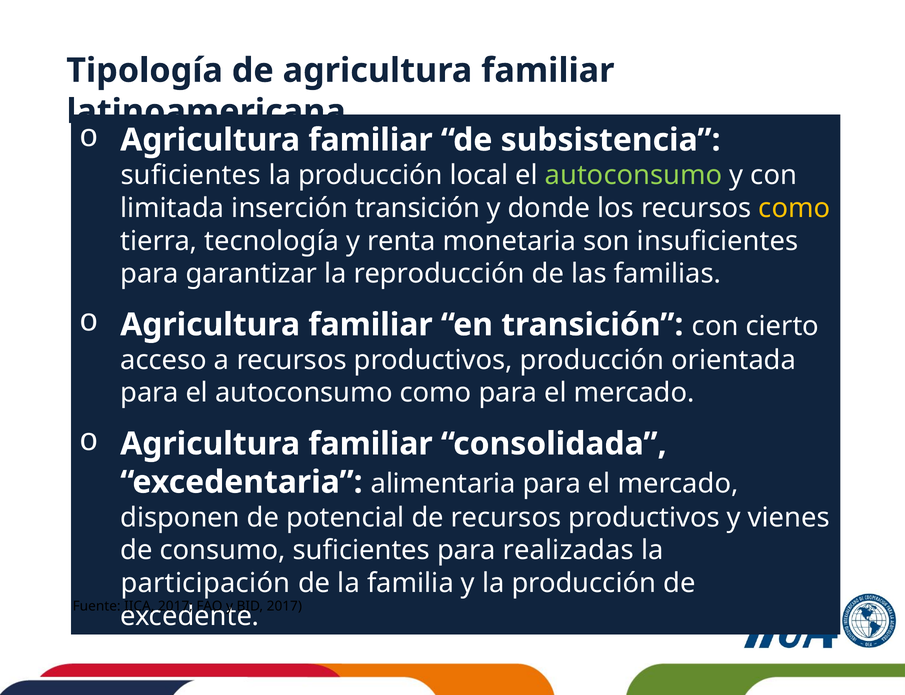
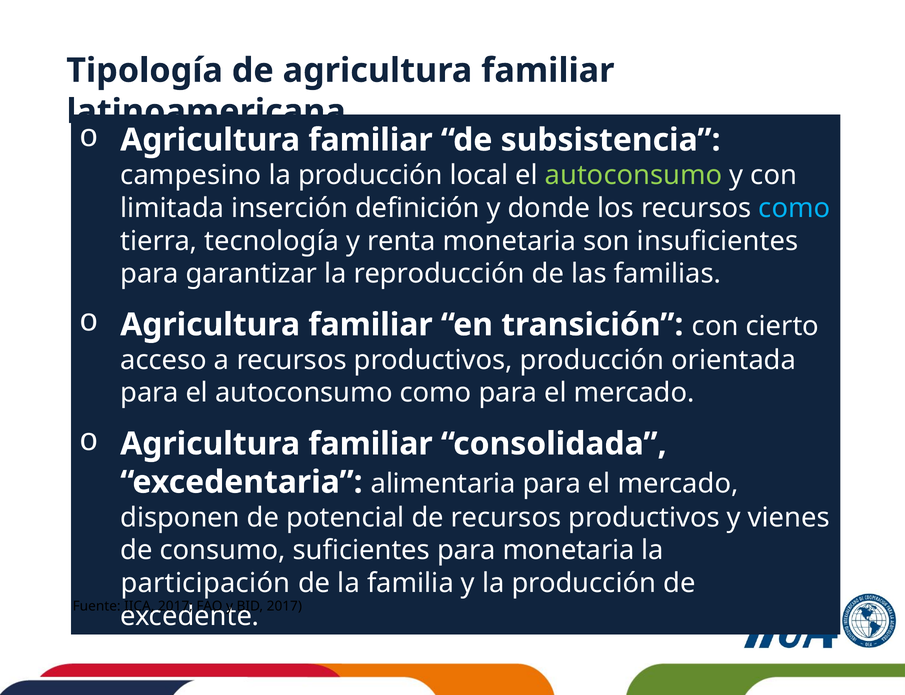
suficientes at (191, 175): suficientes -> campesino
inserción transición: transición -> definición
como at (794, 208) colour: yellow -> light blue
para realizadas: realizadas -> monetaria
